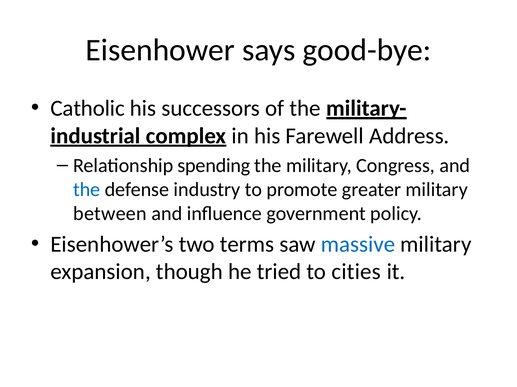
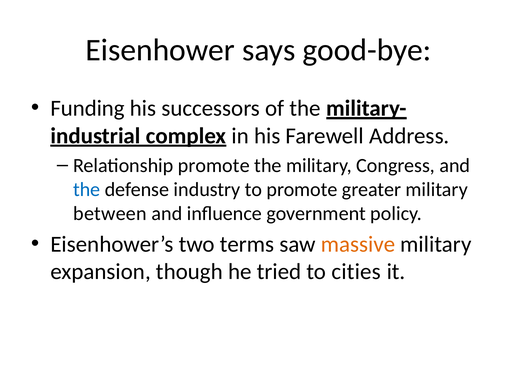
Catholic: Catholic -> Funding
Relationship spending: spending -> promote
massive colour: blue -> orange
